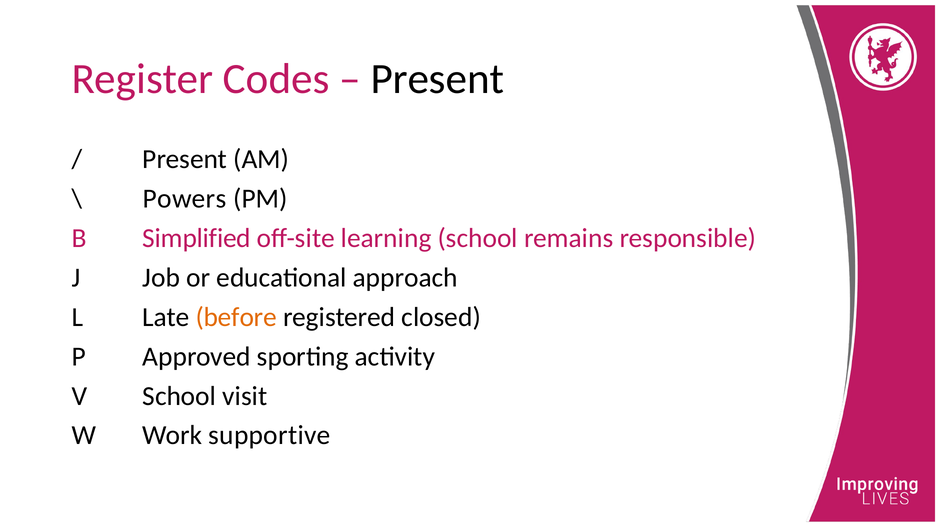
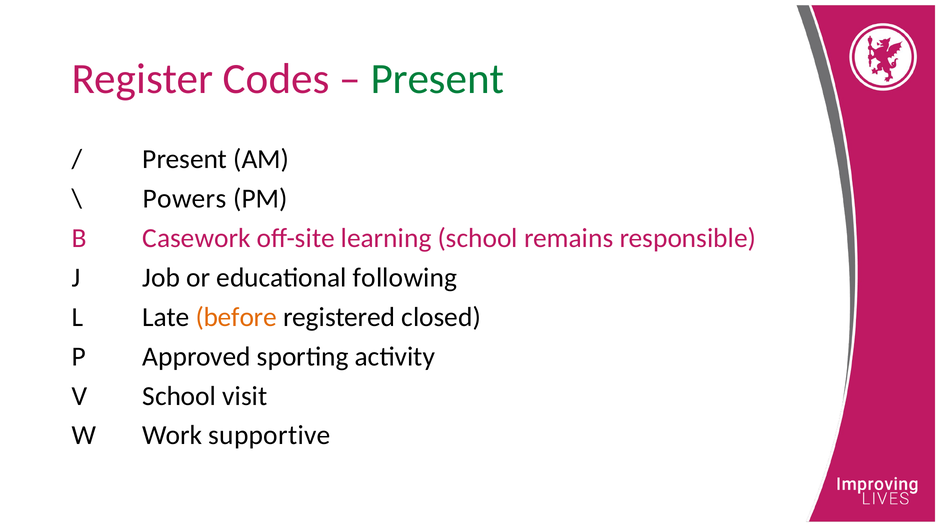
Present at (437, 79) colour: black -> green
Simplified: Simplified -> Casework
approach: approach -> following
